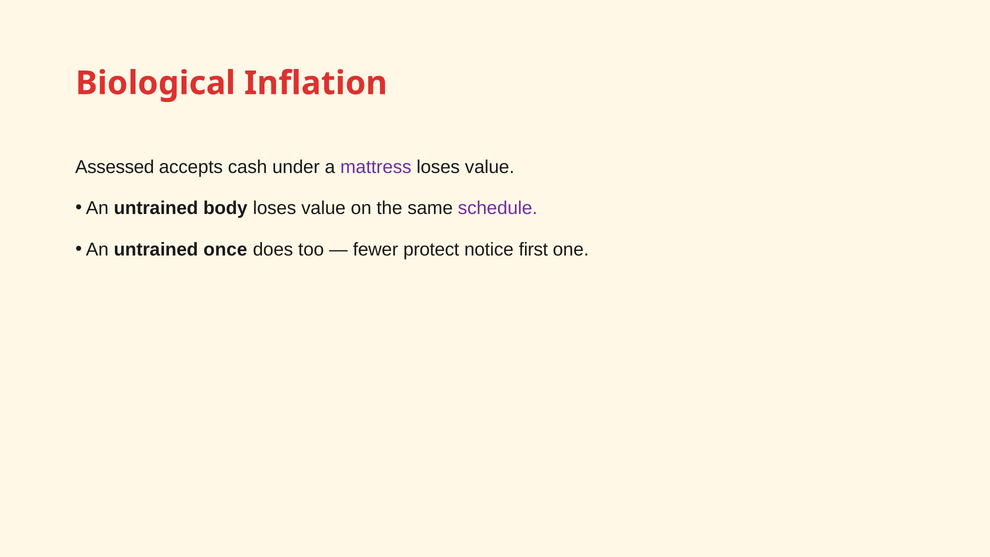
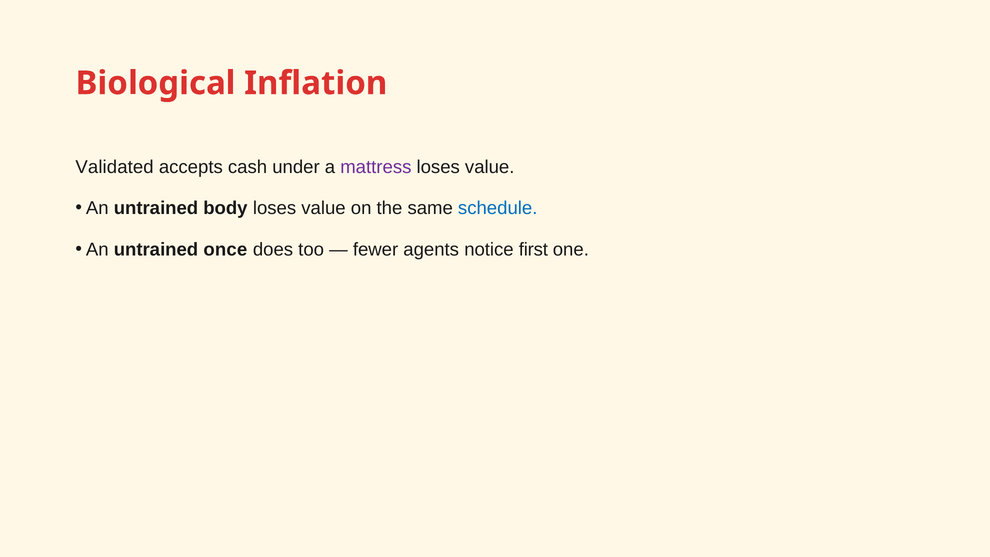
Assessed: Assessed -> Validated
schedule colour: purple -> blue
protect: protect -> agents
